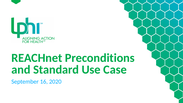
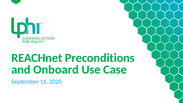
Standard: Standard -> Onboard
